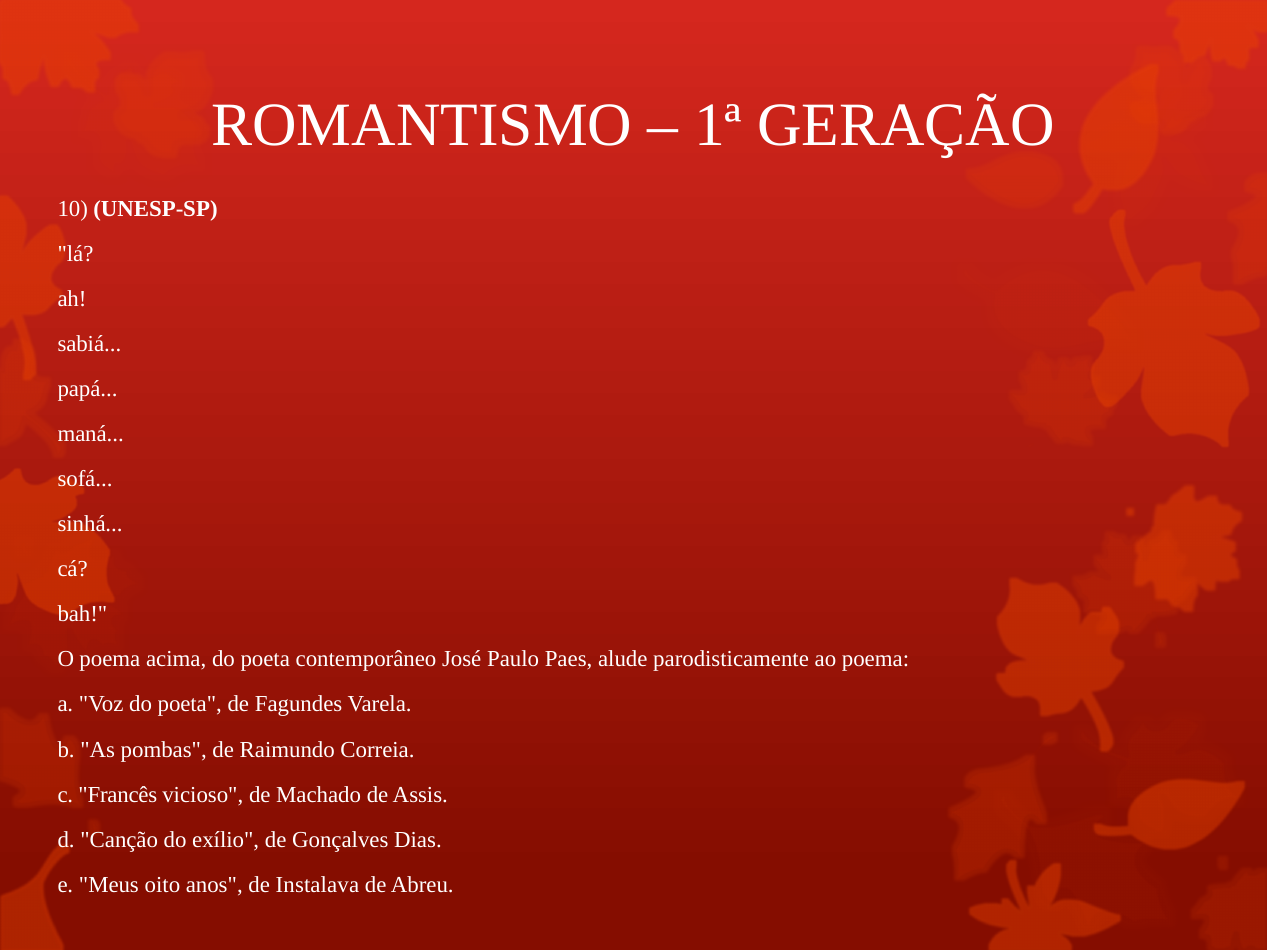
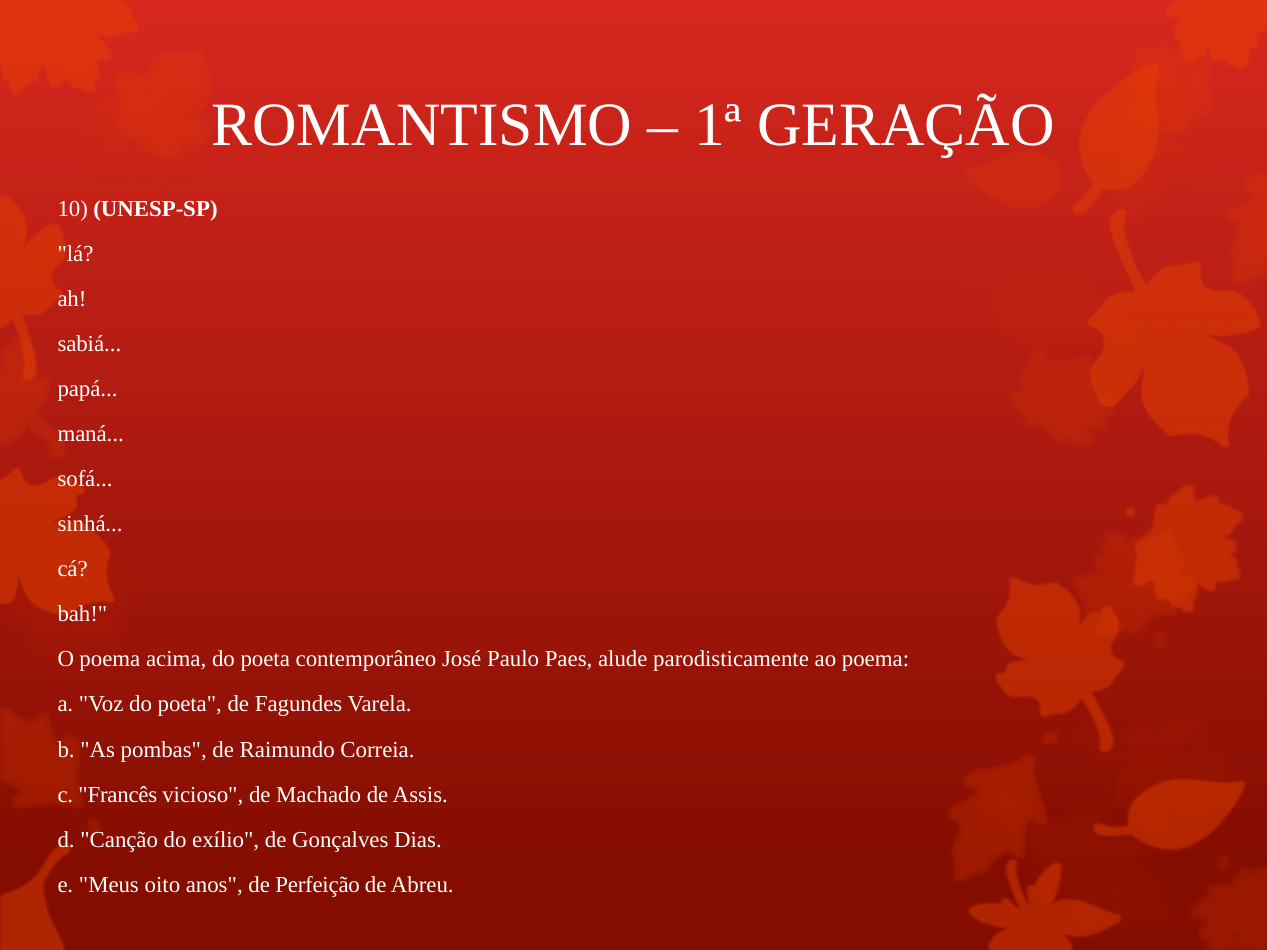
Instalava: Instalava -> Perfeição
